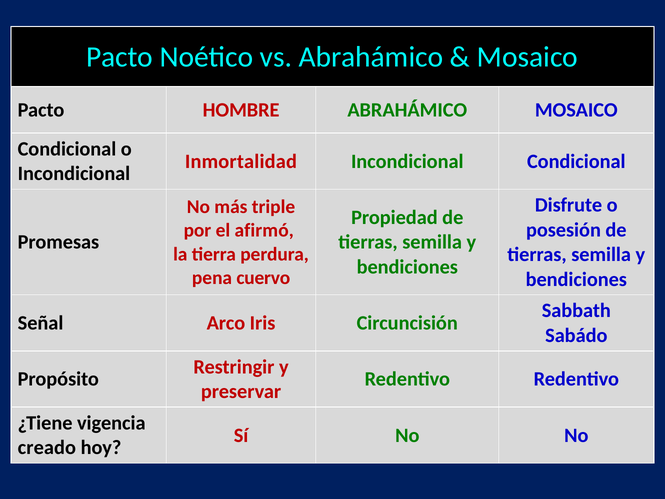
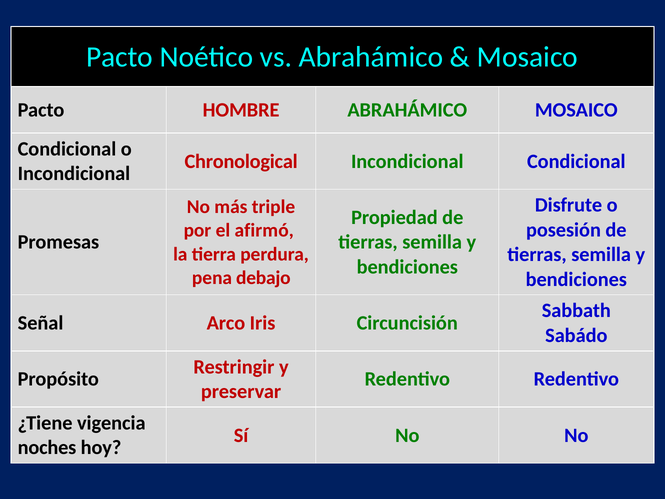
Inmortalidad: Inmortalidad -> Chronological
cuervo: cuervo -> debajo
creado: creado -> noches
